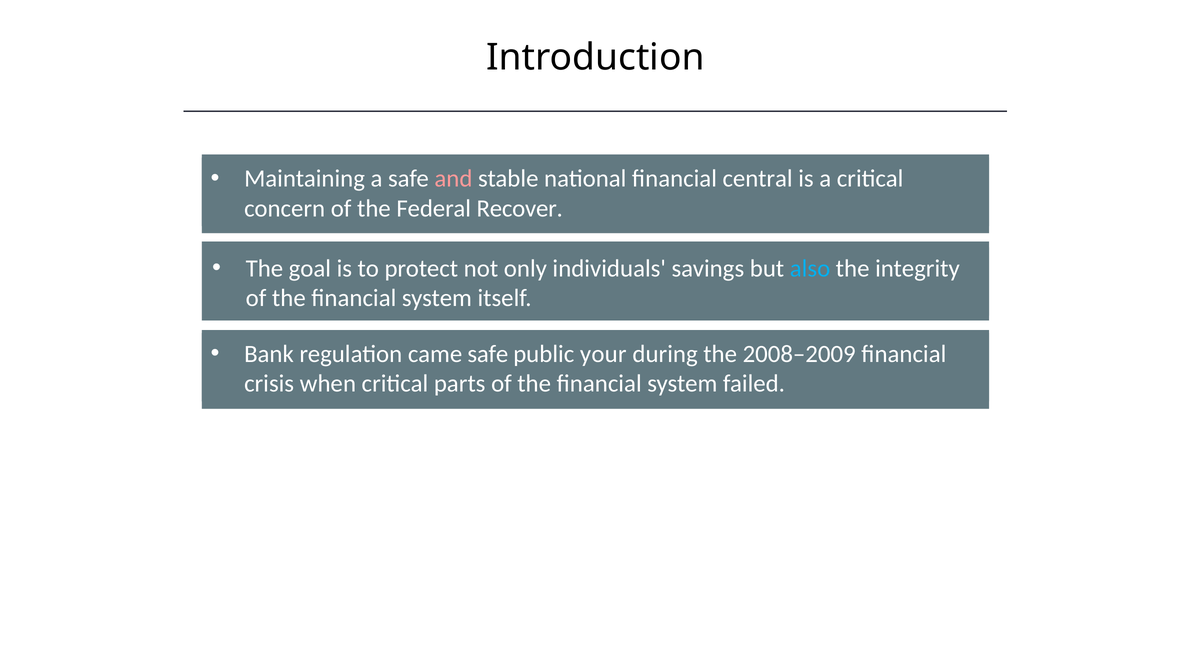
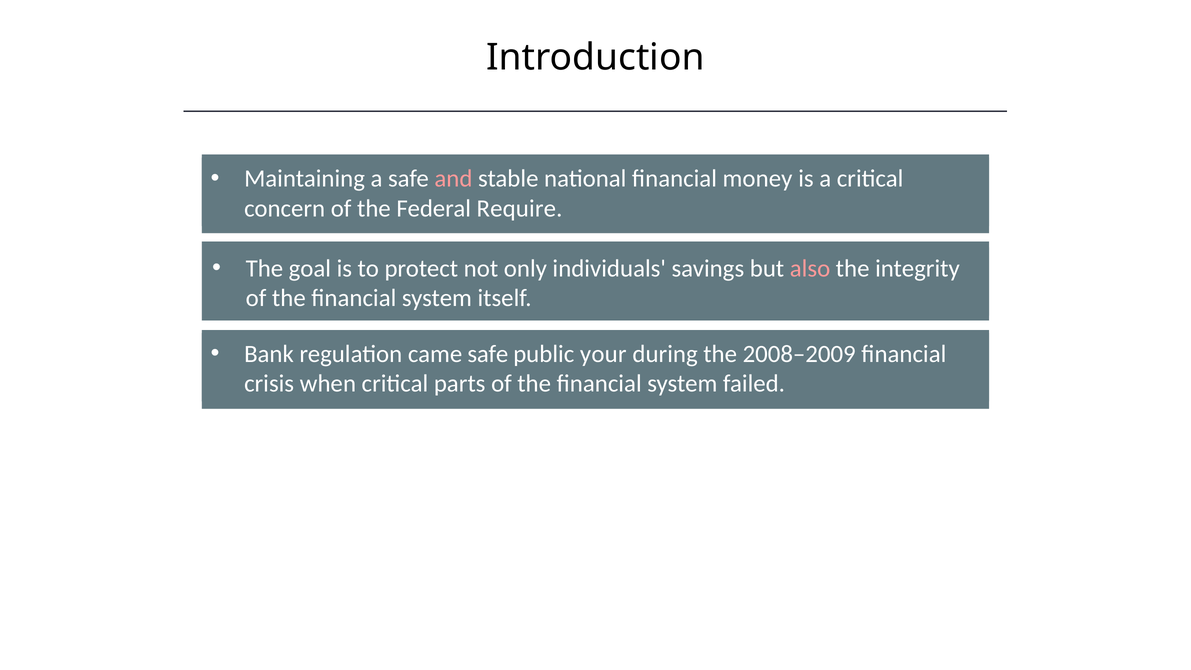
central: central -> money
Recover: Recover -> Require
also colour: light blue -> pink
